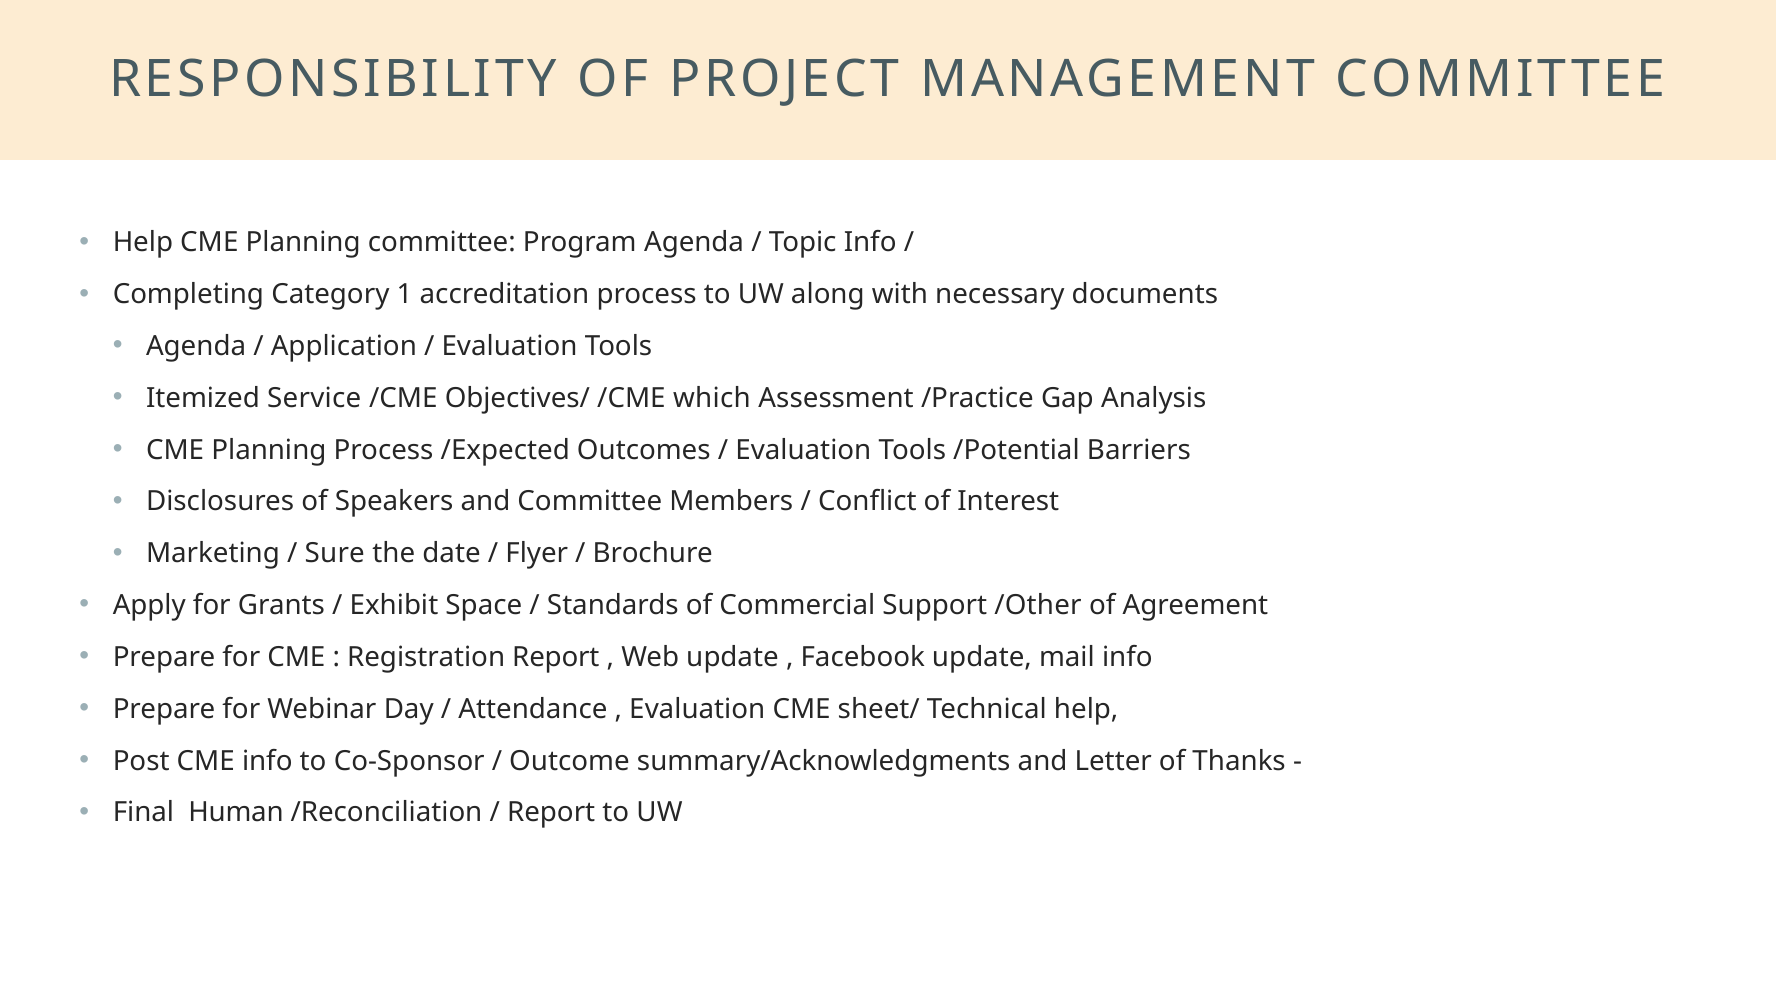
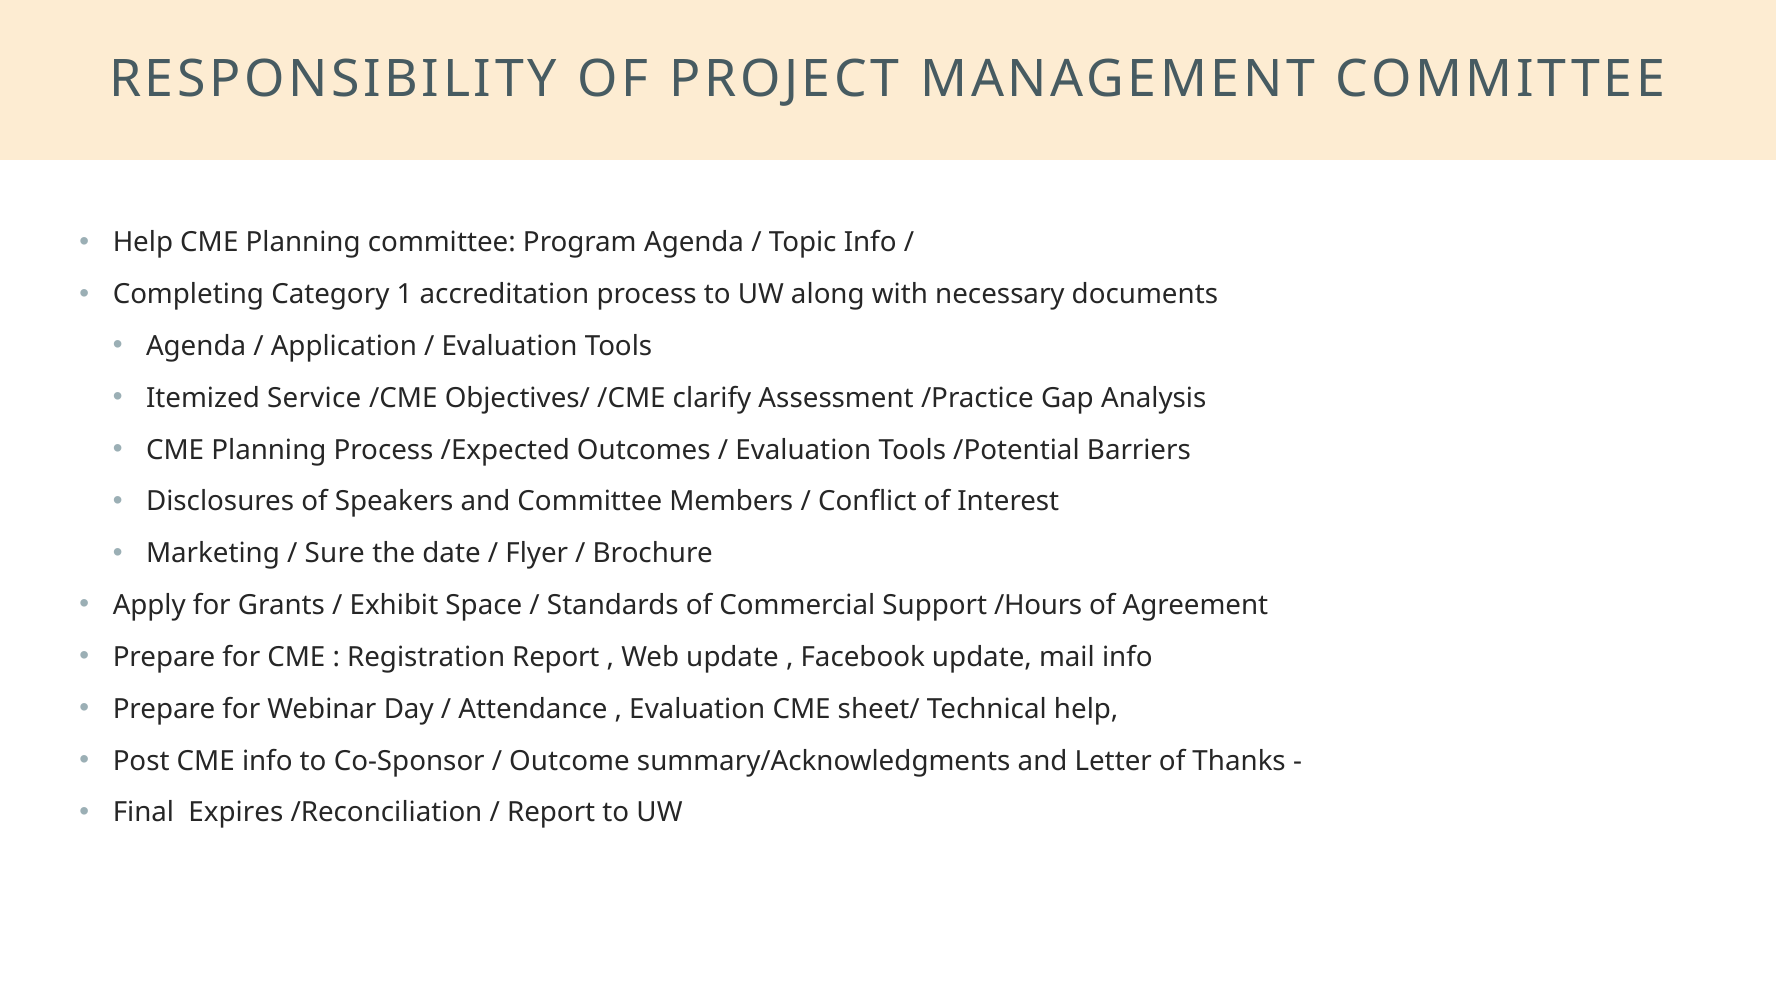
which: which -> clarify
/Other: /Other -> /Hours
Human: Human -> Expires
